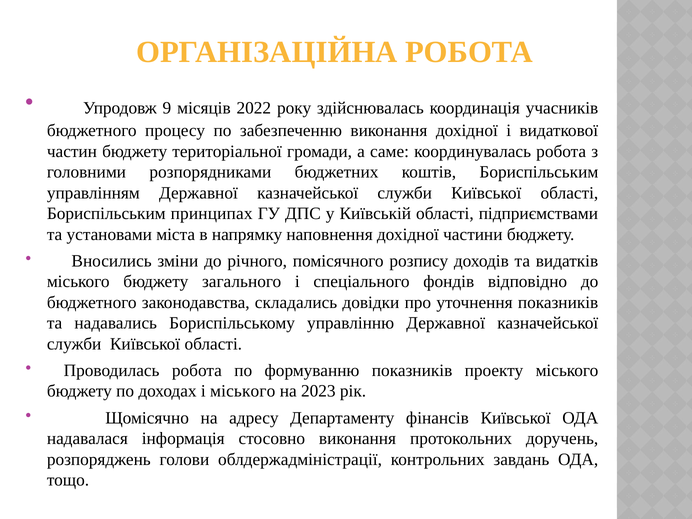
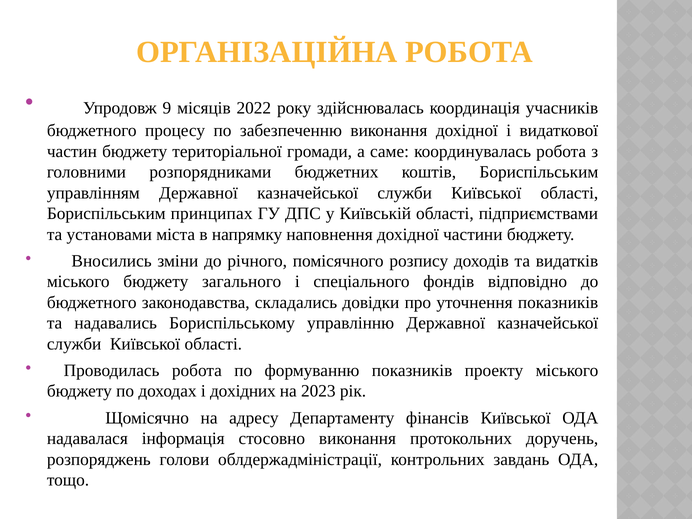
і міського: міського -> дохідних
